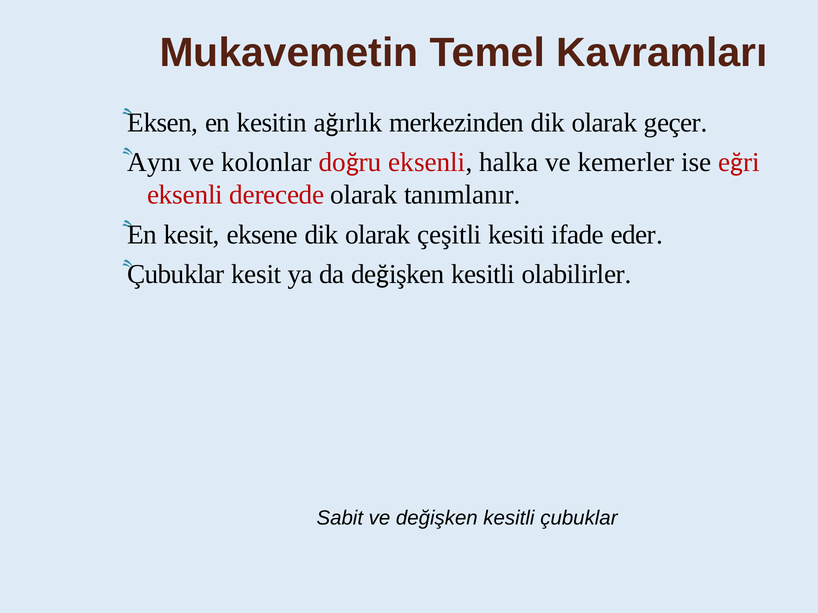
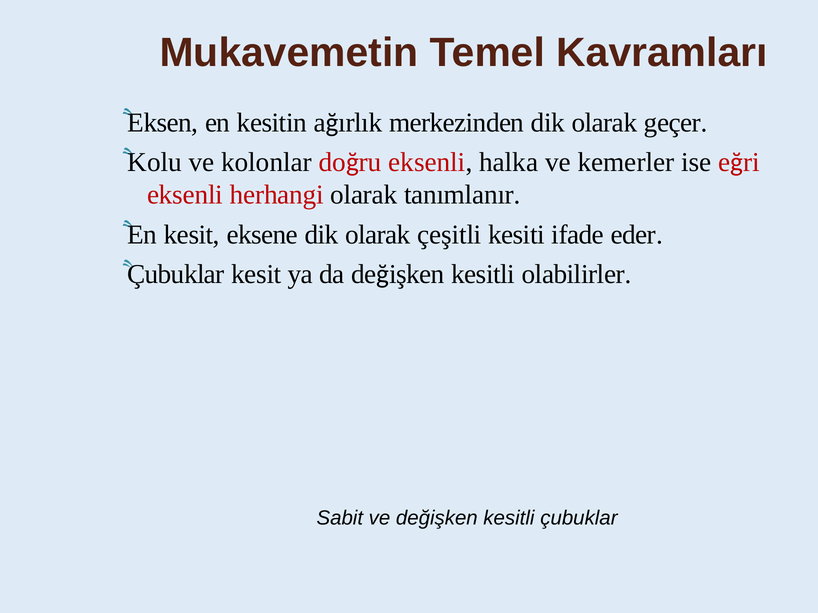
Aynı: Aynı -> Kolu
derecede: derecede -> herhangi
